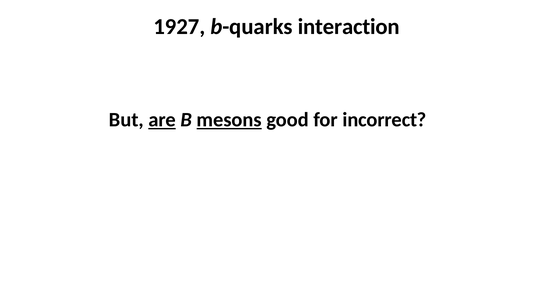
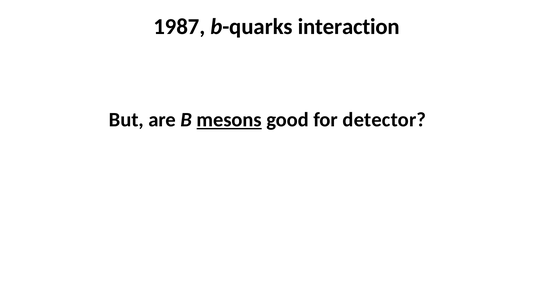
1927: 1927 -> 1987
are underline: present -> none
incorrect: incorrect -> detector
